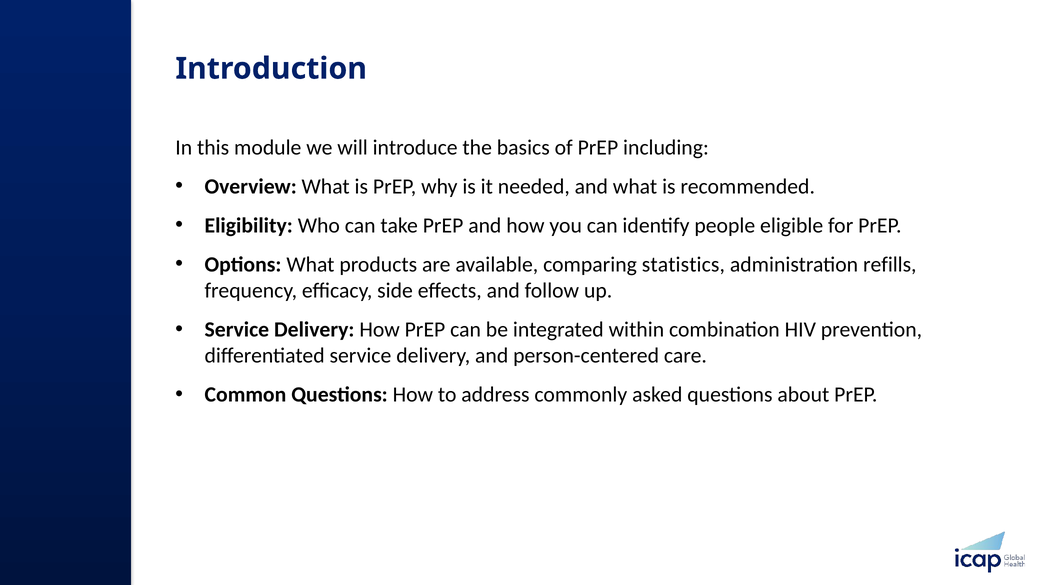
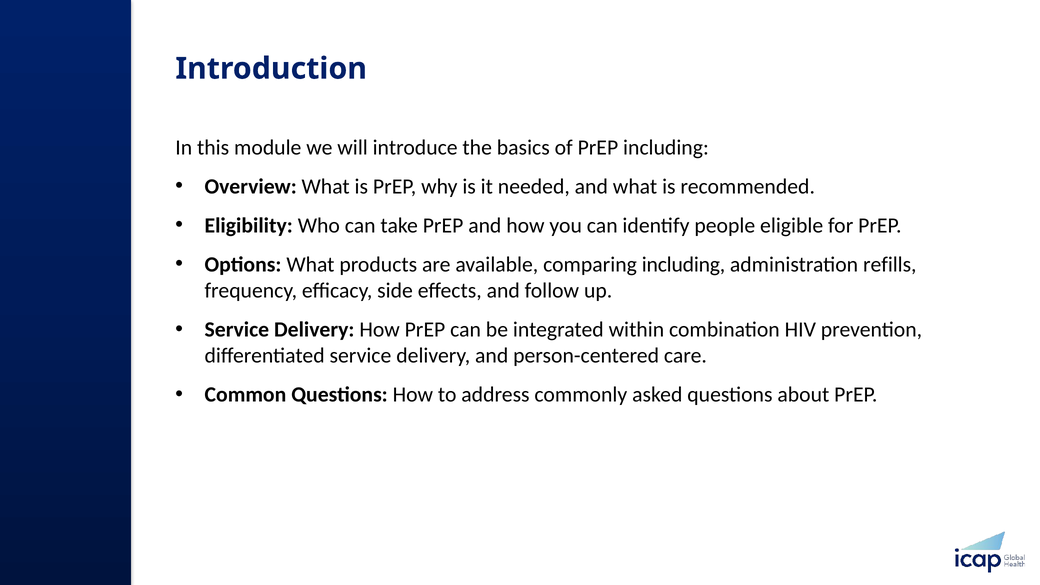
comparing statistics: statistics -> including
